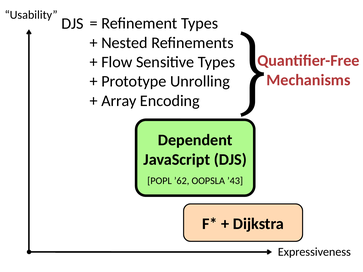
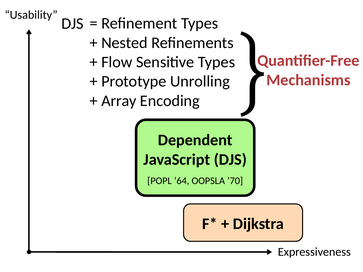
’62: ’62 -> ’64
’43: ’43 -> ’70
